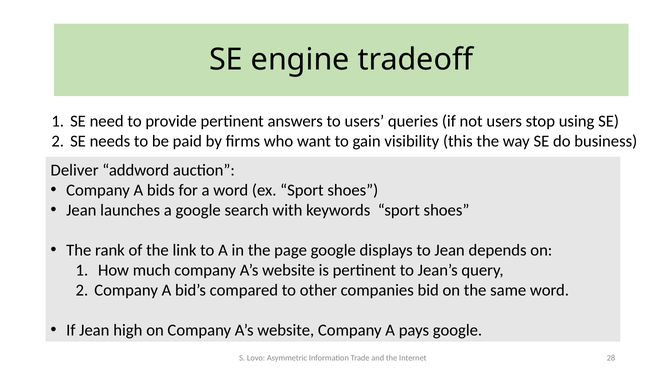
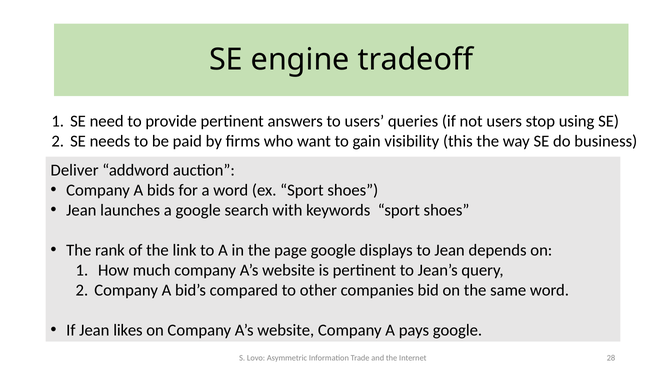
high: high -> likes
